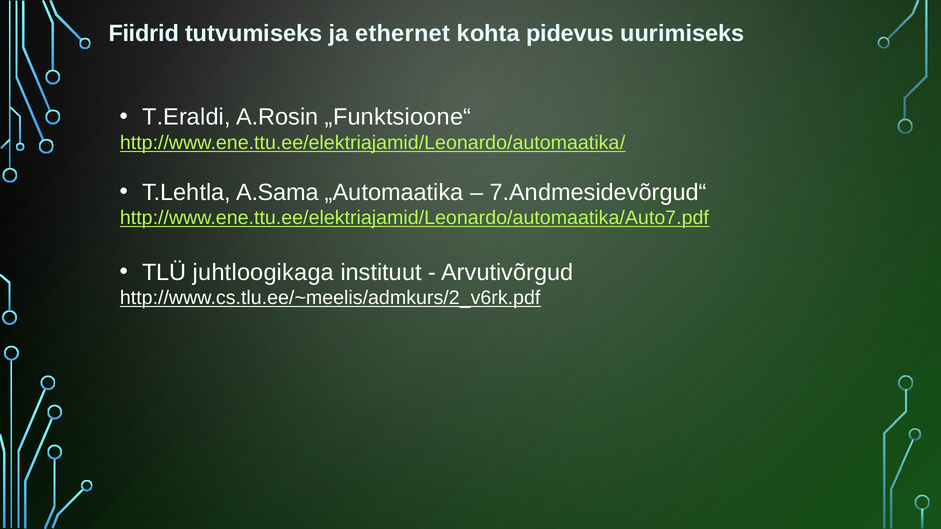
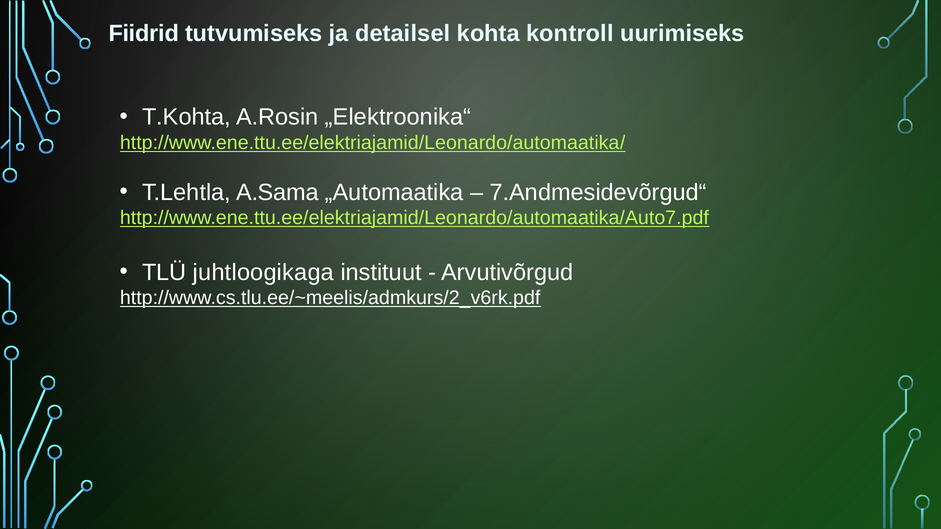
ethernet: ethernet -> detailsel
pidevus: pidevus -> kontroll
T.Eraldi: T.Eraldi -> T.Kohta
„Funktsioone“: „Funktsioone“ -> „Elektroonika“
